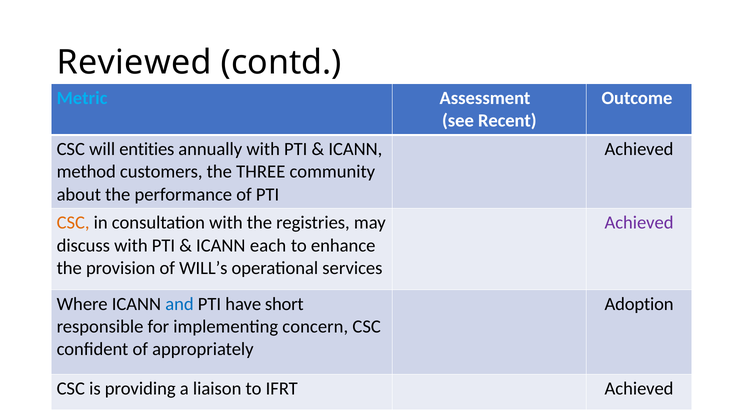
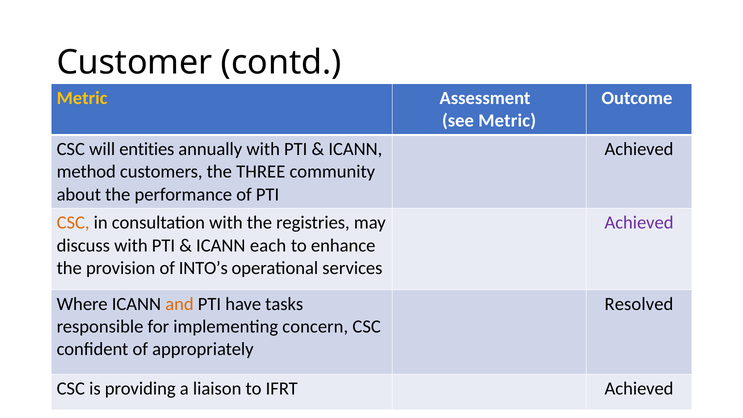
Reviewed: Reviewed -> Customer
Metric at (82, 98) colour: light blue -> yellow
see Recent: Recent -> Metric
WILL’s: WILL’s -> INTO’s
and colour: blue -> orange
short: short -> tasks
Adoption: Adoption -> Resolved
